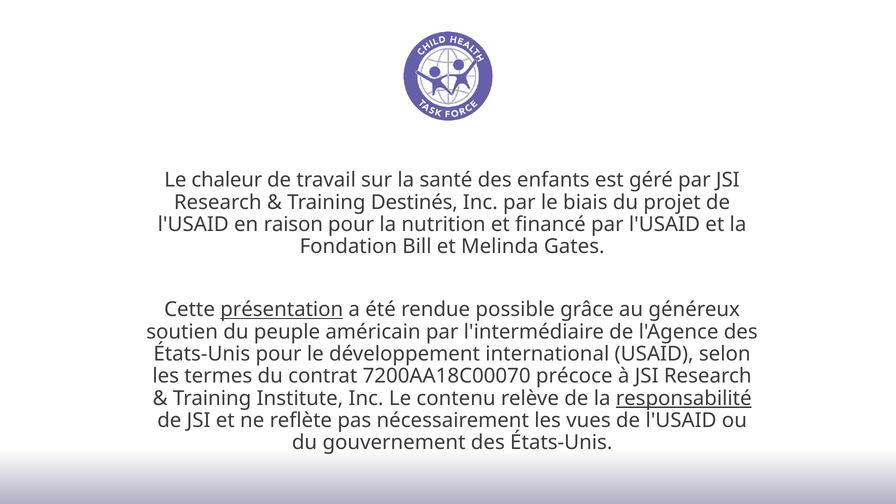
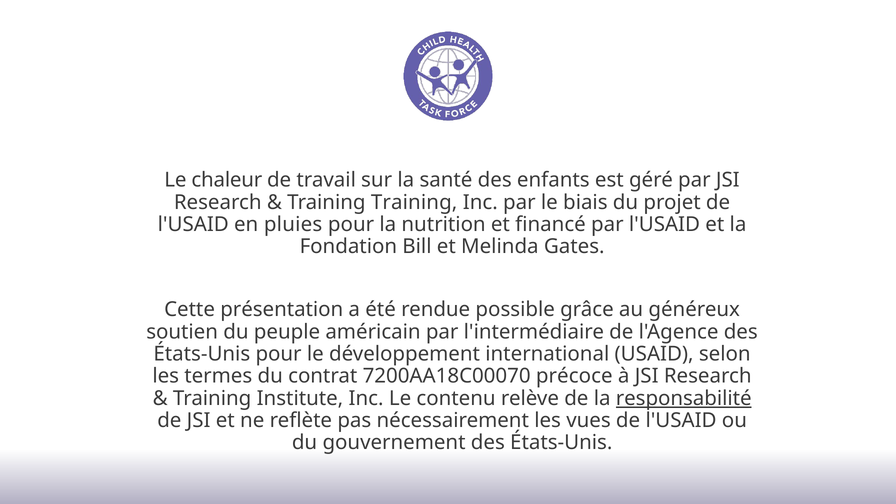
Training Destinés: Destinés -> Training
raison: raison -> pluies
présentation underline: present -> none
